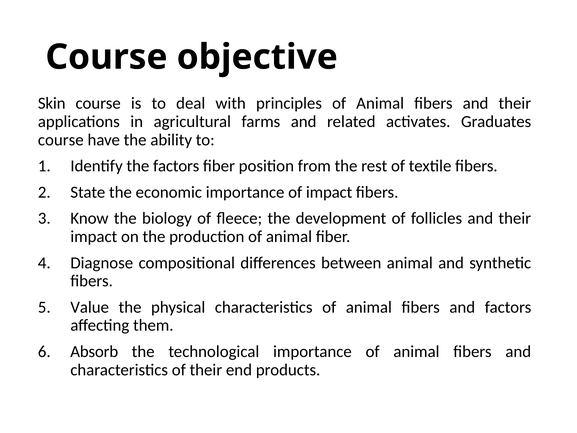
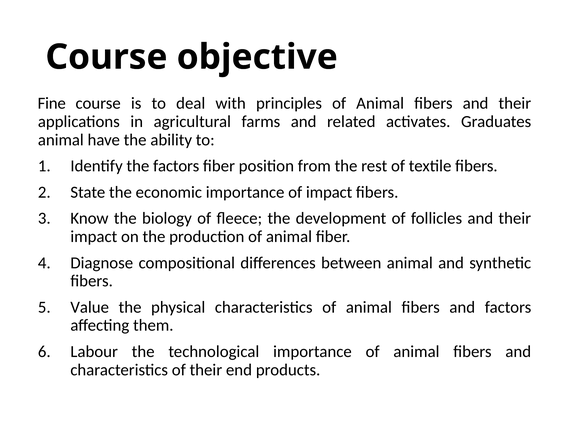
Skin: Skin -> Fine
course at (61, 140): course -> animal
Absorb: Absorb -> Labour
